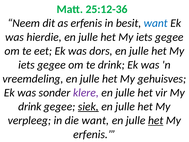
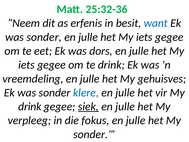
25:12-36: 25:12-36 -> 25:32-36
hierdie at (44, 37): hierdie -> sonder
klere colour: purple -> blue
die want: want -> fokus
het at (156, 120) underline: present -> none
erfenis at (94, 134): erfenis -> sonder
